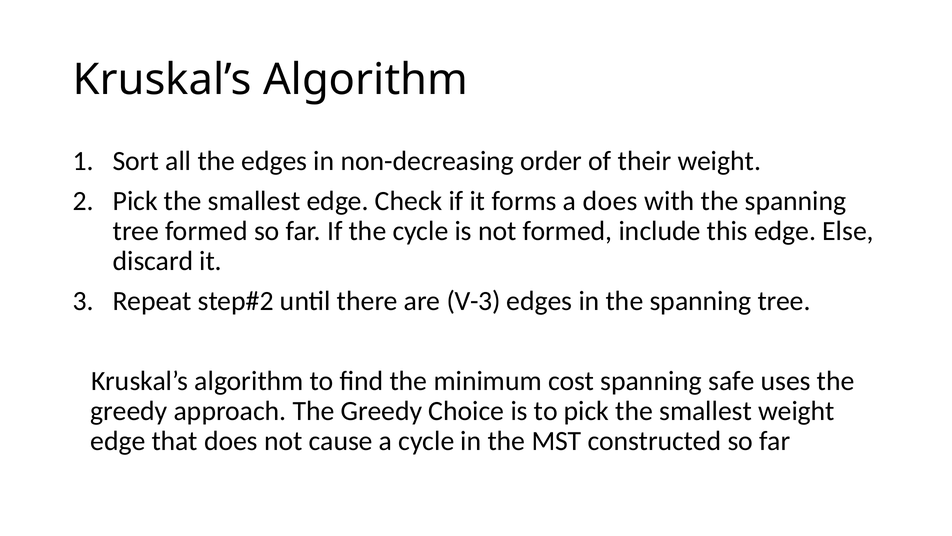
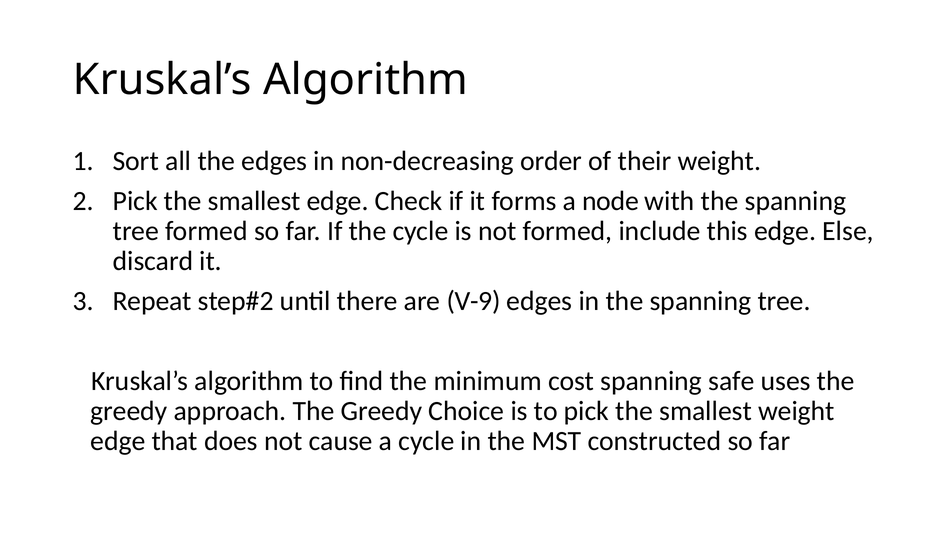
a does: does -> node
V-3: V-3 -> V-9
